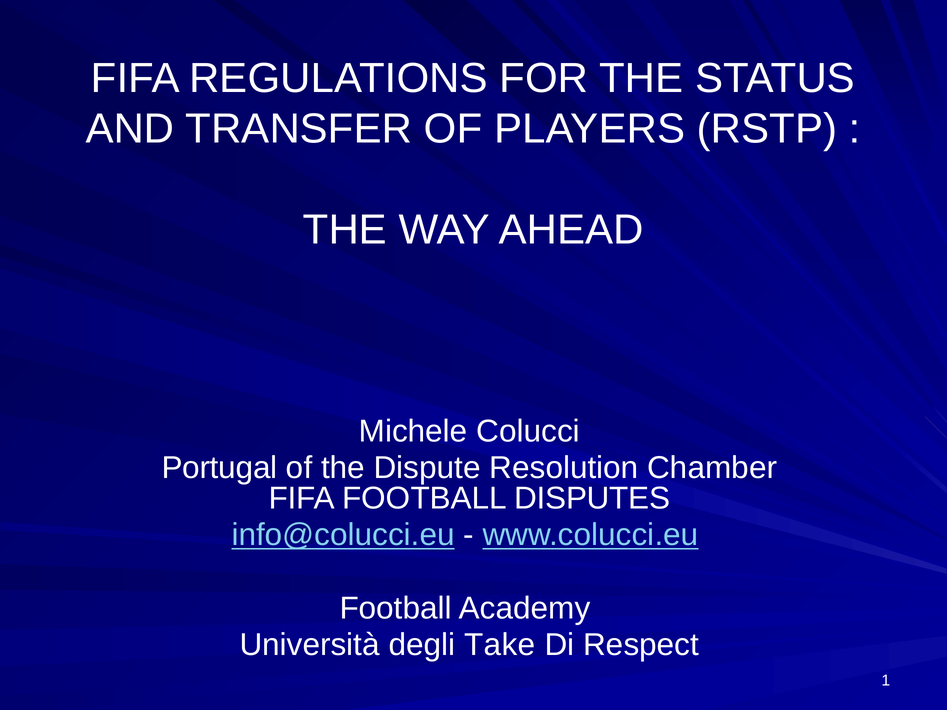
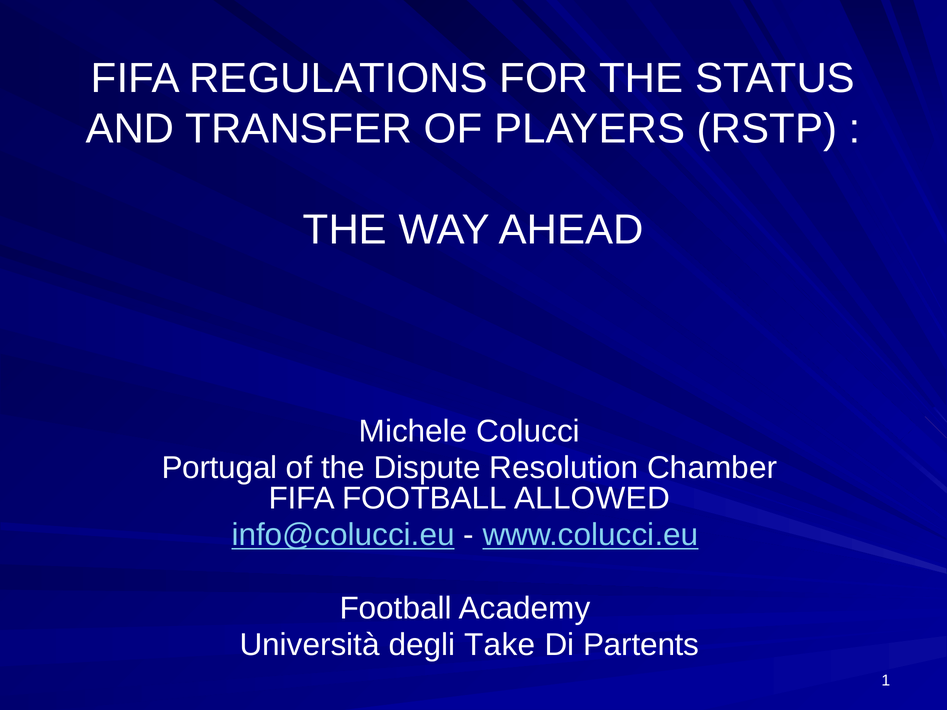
DISPUTES: DISPUTES -> ALLOWED
Respect: Respect -> Partents
